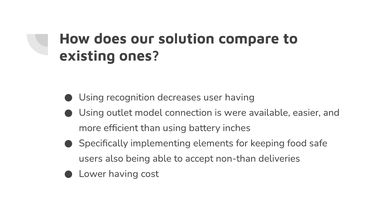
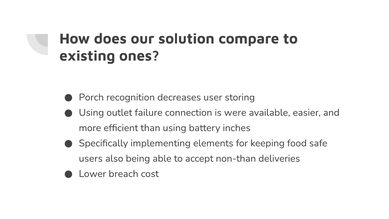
Using at (91, 97): Using -> Porch
user having: having -> storing
model: model -> failure
Lower having: having -> breach
